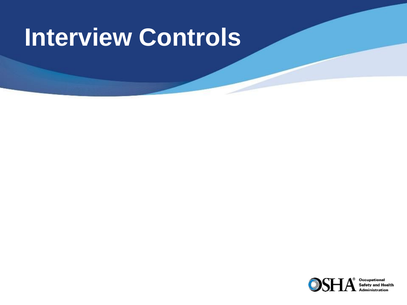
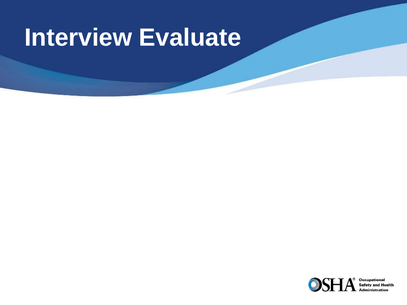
Controls: Controls -> Evaluate
